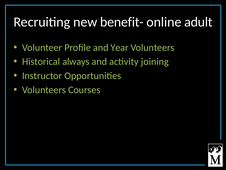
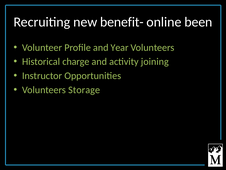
adult: adult -> been
always: always -> charge
Courses: Courses -> Storage
